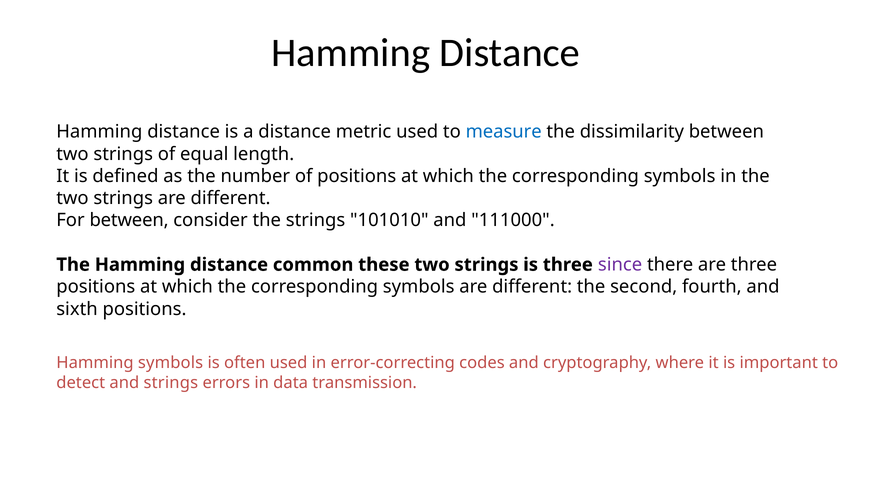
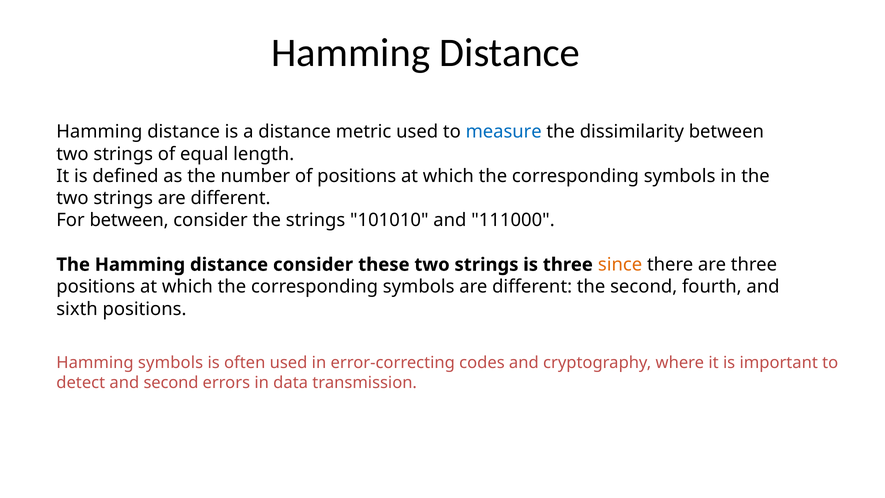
distance common: common -> consider
since colour: purple -> orange
and strings: strings -> second
